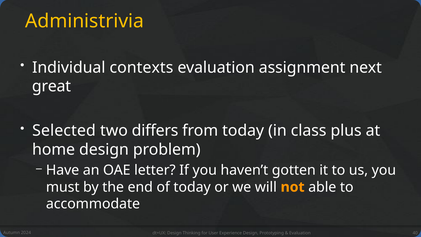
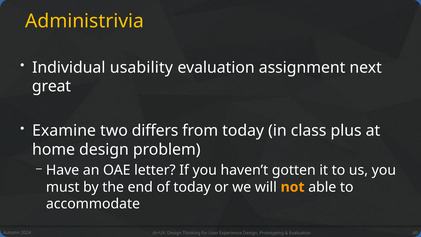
contexts: contexts -> usability
Selected: Selected -> Examine
